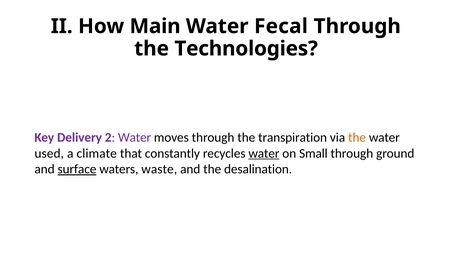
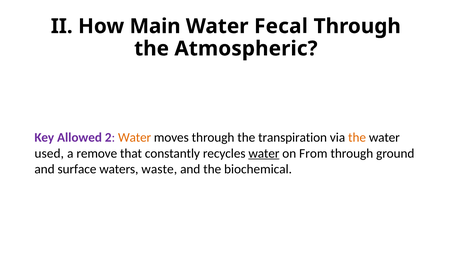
Technologies: Technologies -> Atmospheric
Delivery: Delivery -> Allowed
Water at (135, 138) colour: purple -> orange
climate: climate -> remove
Small: Small -> From
surface underline: present -> none
desalination: desalination -> biochemical
